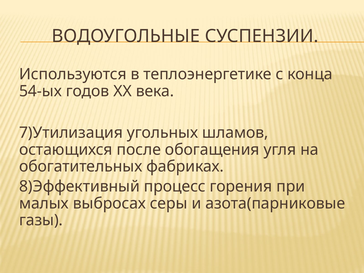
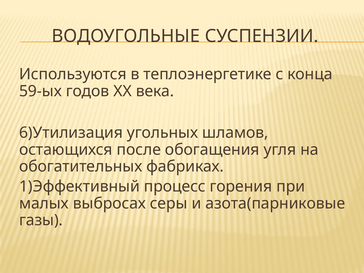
54-ых: 54-ых -> 59-ых
7)Утилизация: 7)Утилизация -> 6)Утилизация
8)Эффективный: 8)Эффективный -> 1)Эффективный
